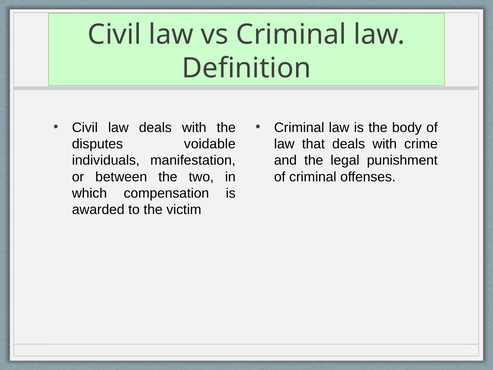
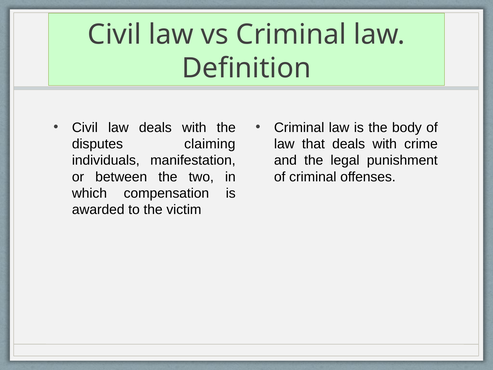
voidable: voidable -> claiming
